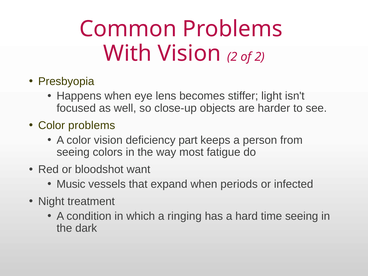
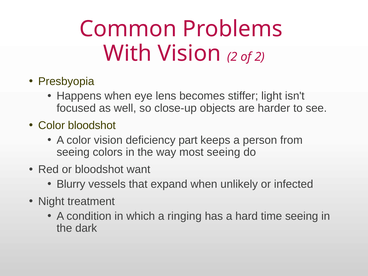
Color problems: problems -> bloodshot
most fatigue: fatigue -> seeing
Music: Music -> Blurry
periods: periods -> unlikely
